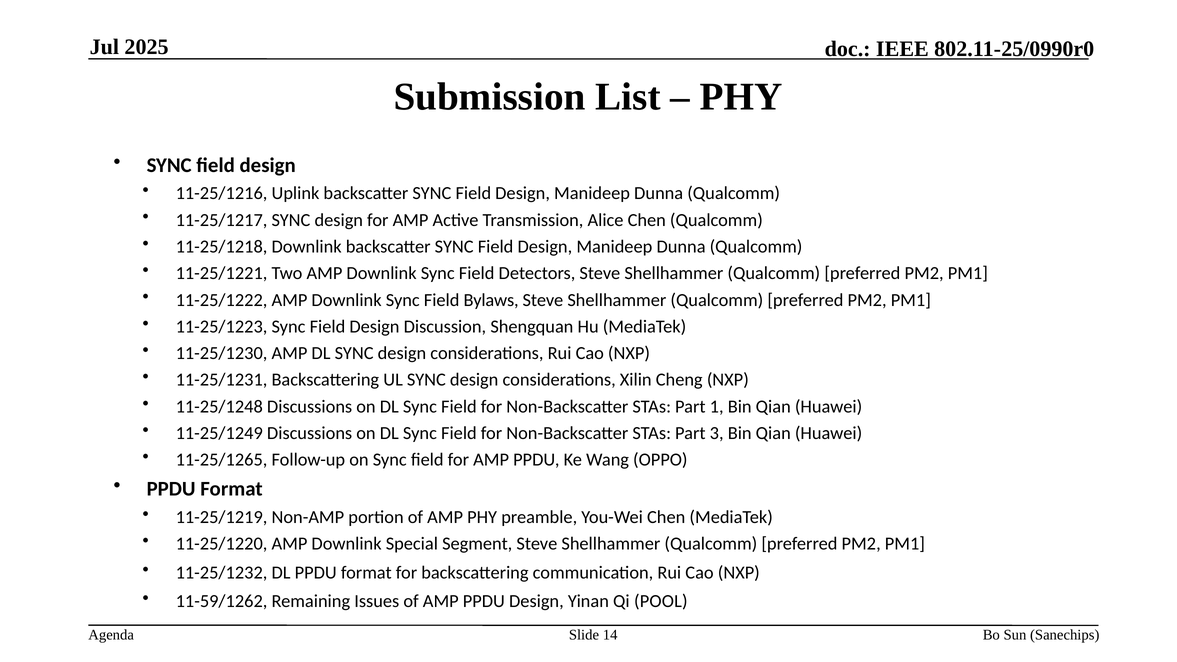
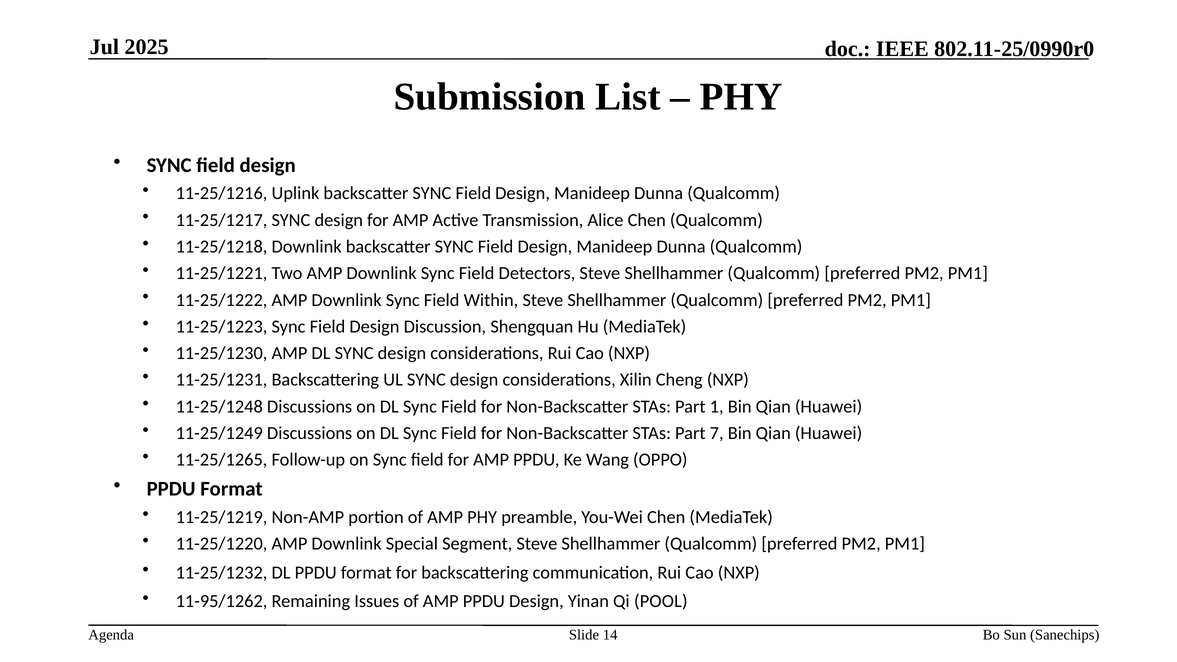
Bylaws: Bylaws -> Within
3: 3 -> 7
11-59/1262: 11-59/1262 -> 11-95/1262
